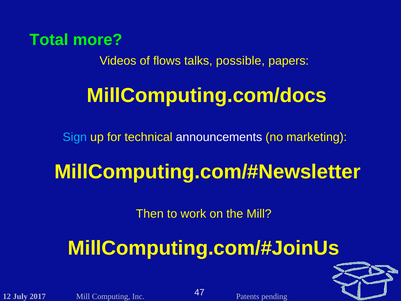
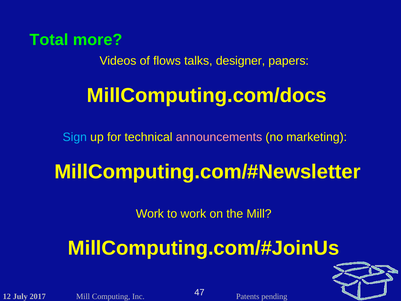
possible: possible -> designer
announcements colour: white -> pink
Then at (150, 214): Then -> Work
